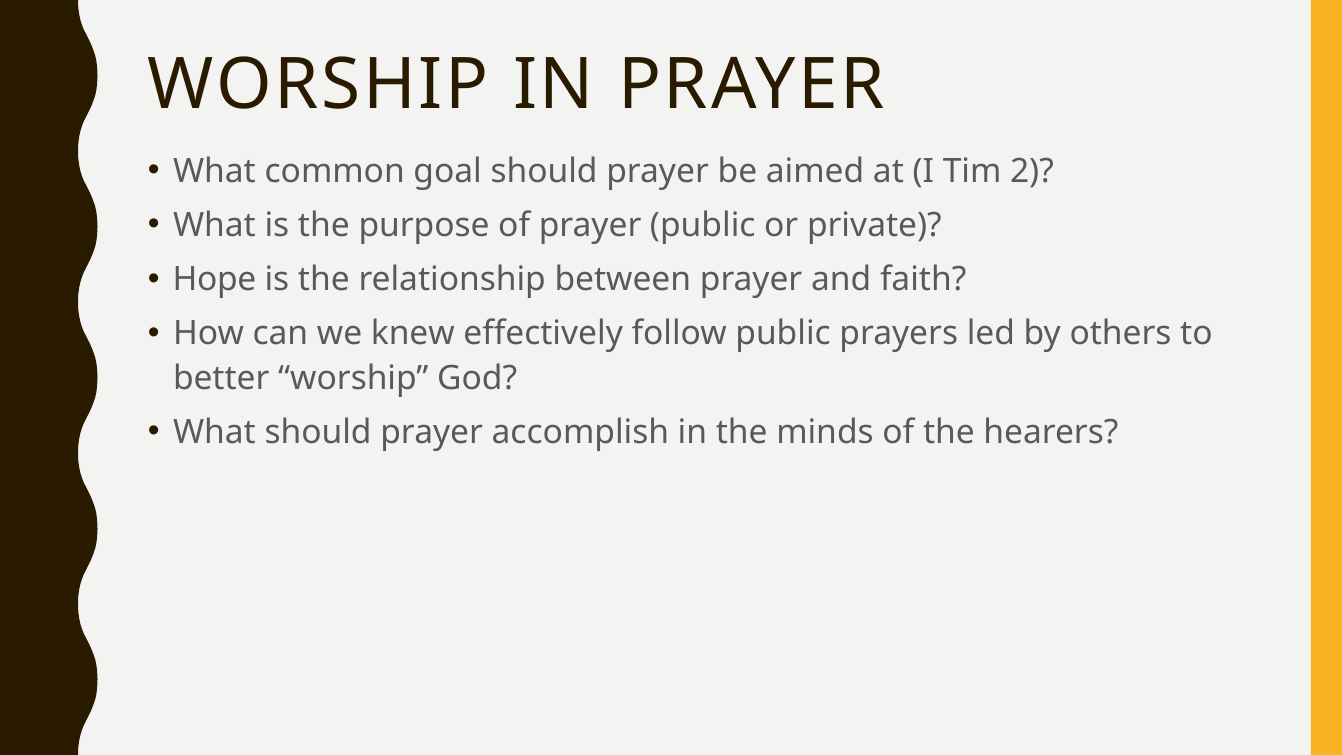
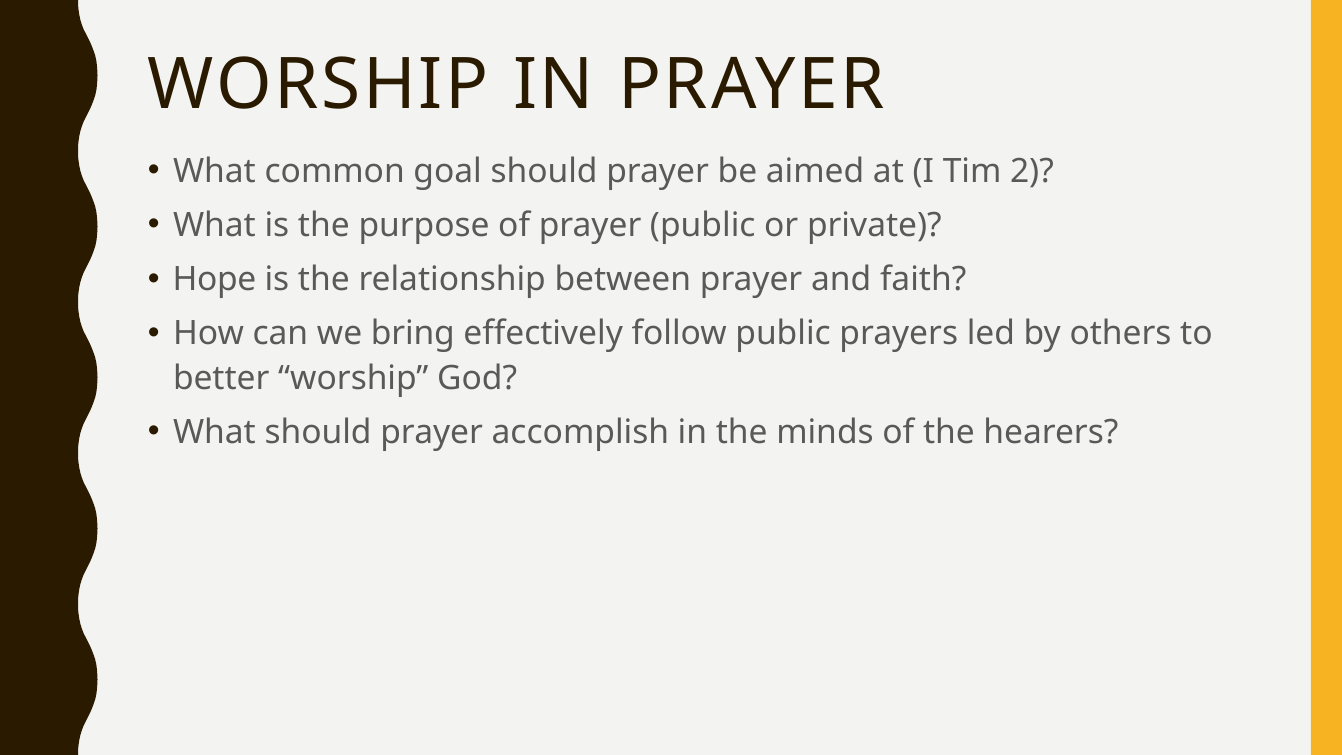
knew: knew -> bring
